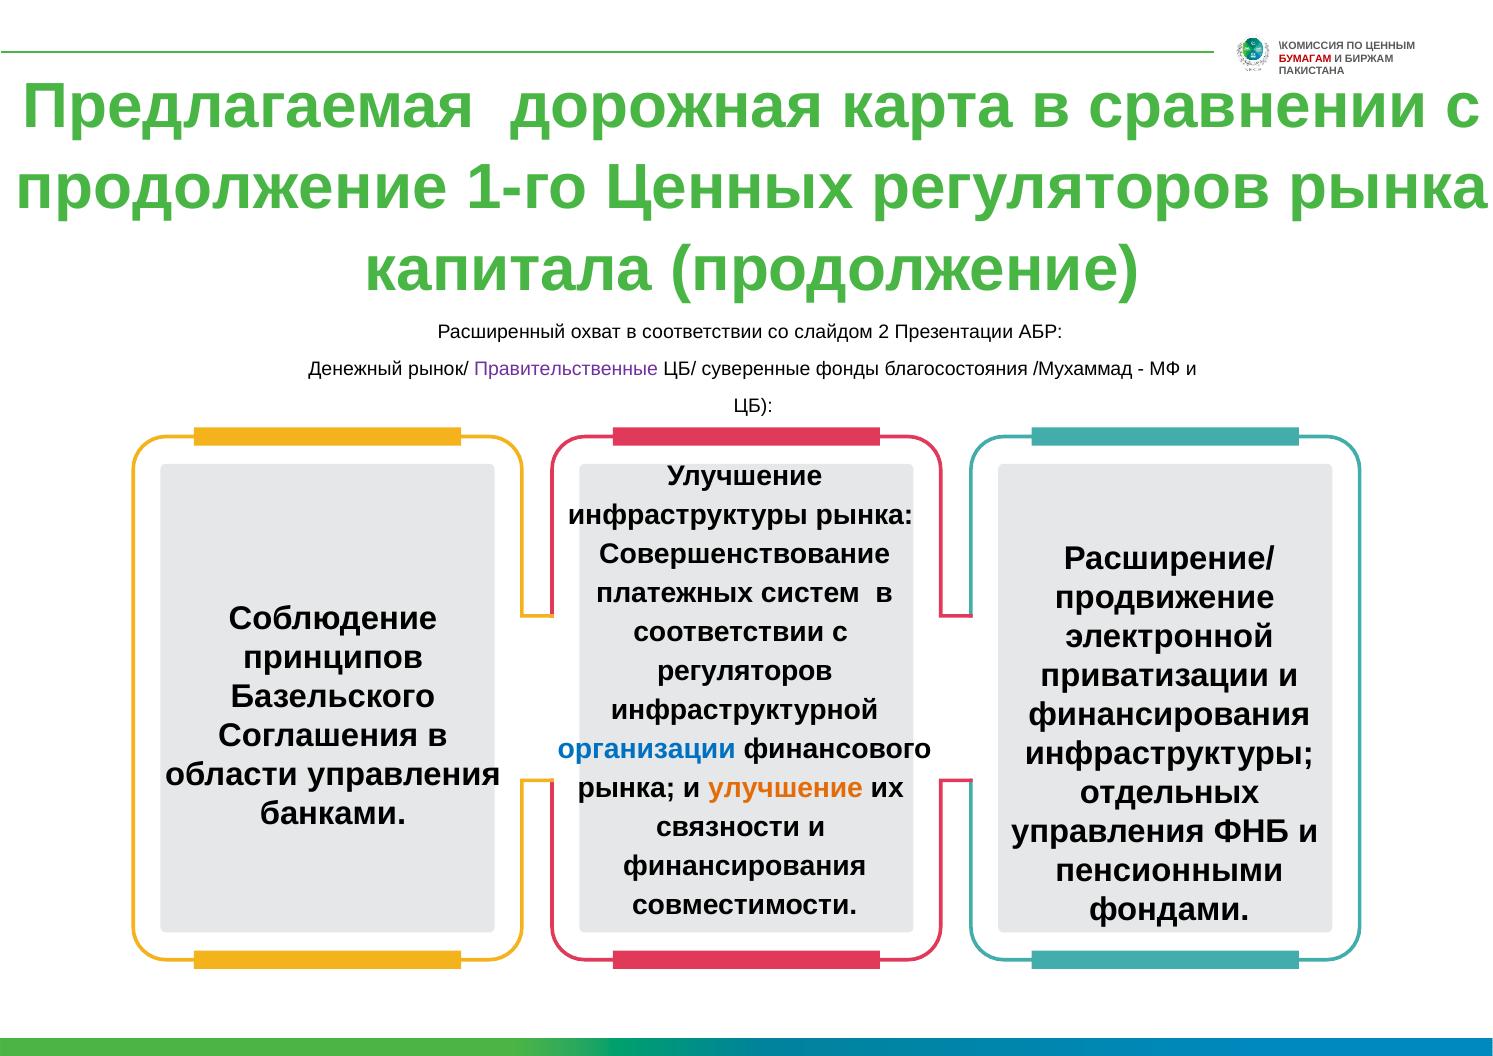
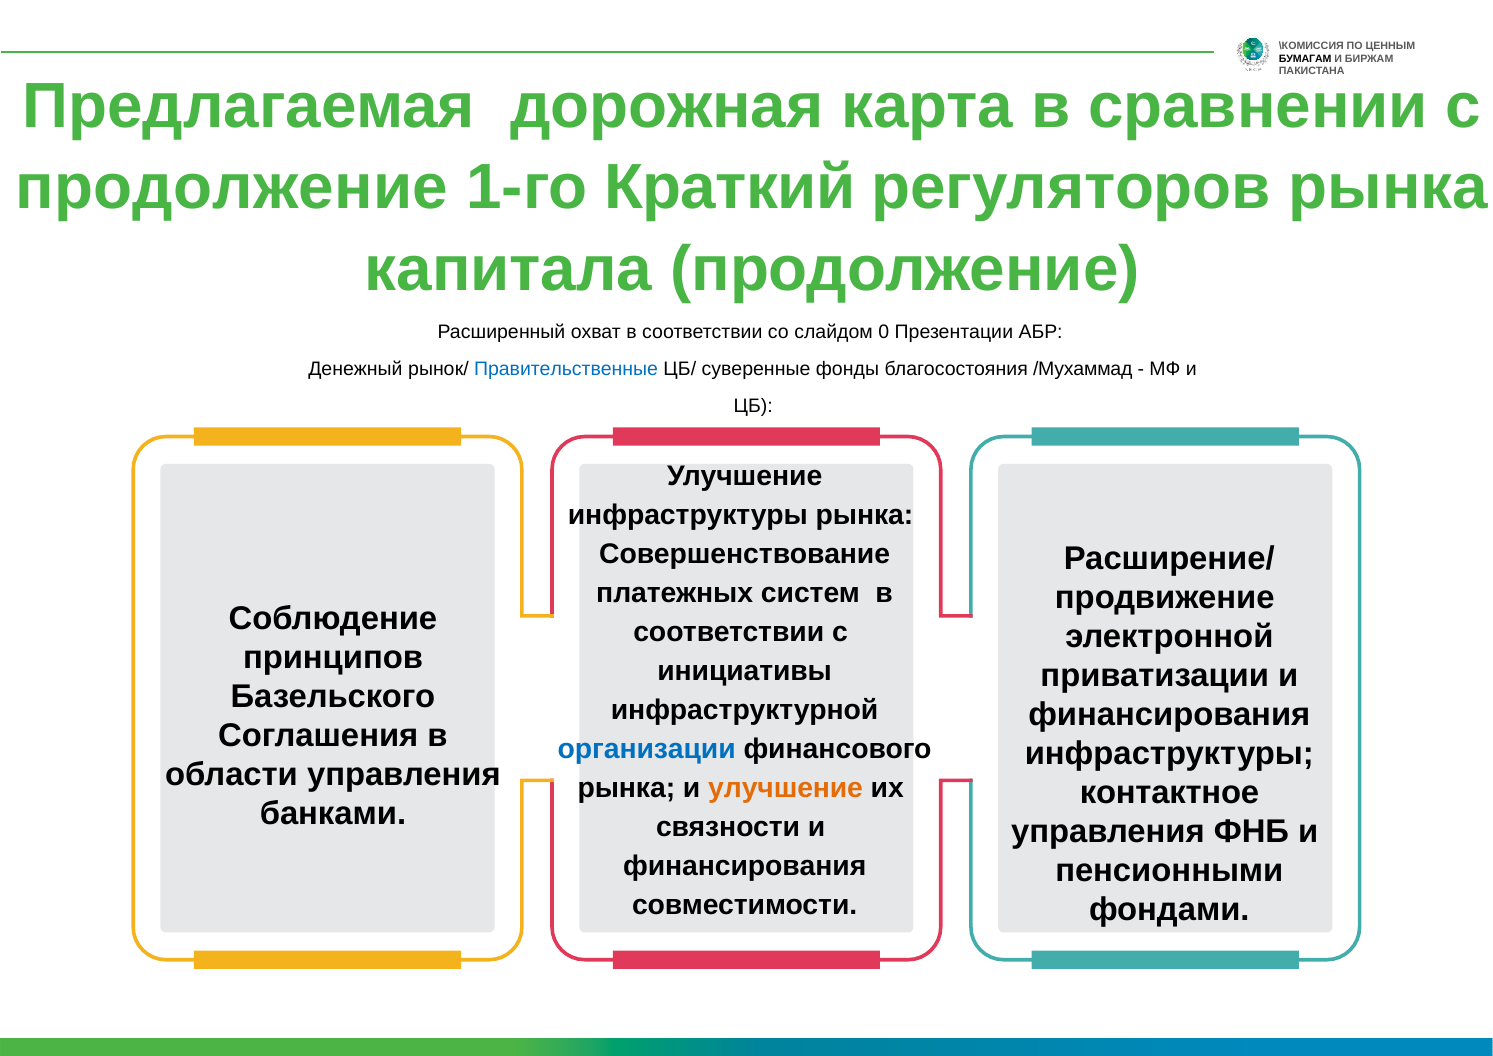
БУМАГАМ colour: red -> black
Ценных: Ценных -> Краткий
2: 2 -> 0
Правительственные colour: purple -> blue
регуляторов at (745, 671): регуляторов -> инициативы
отдельных: отдельных -> контактное
